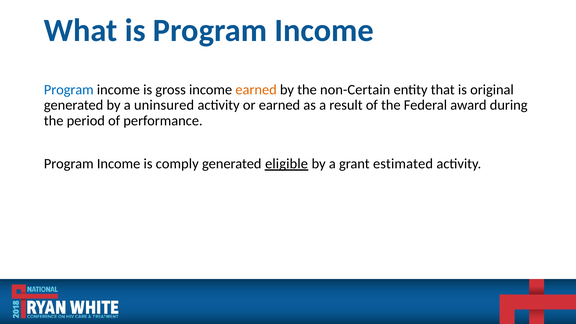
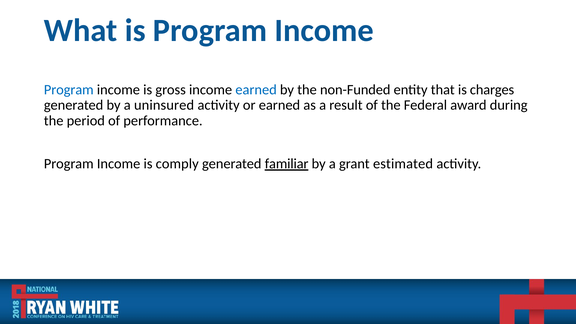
earned at (256, 90) colour: orange -> blue
non-Certain: non-Certain -> non-Funded
original: original -> charges
eligible: eligible -> familiar
